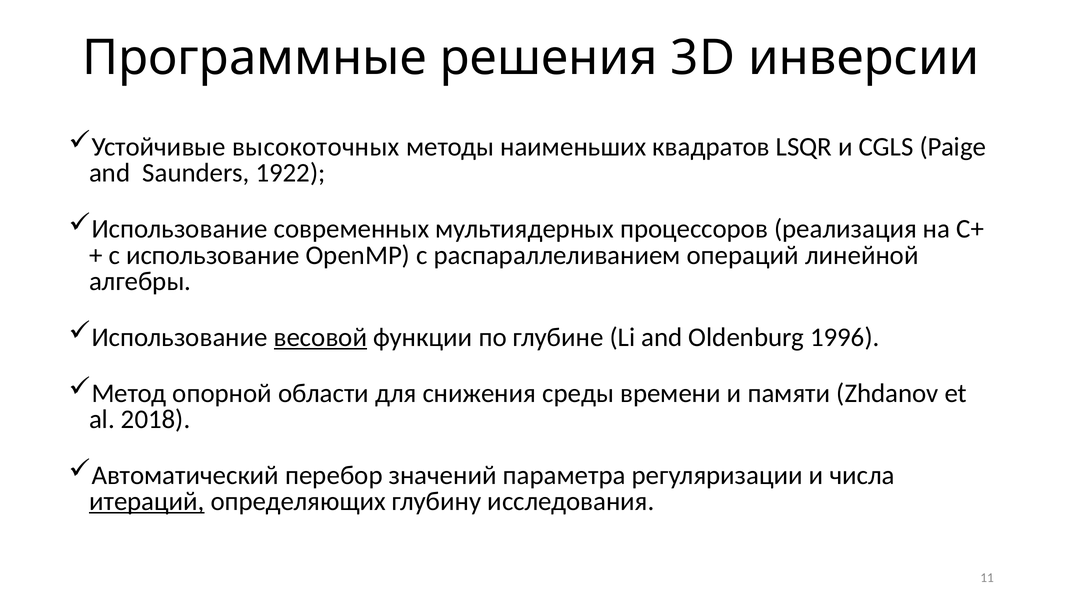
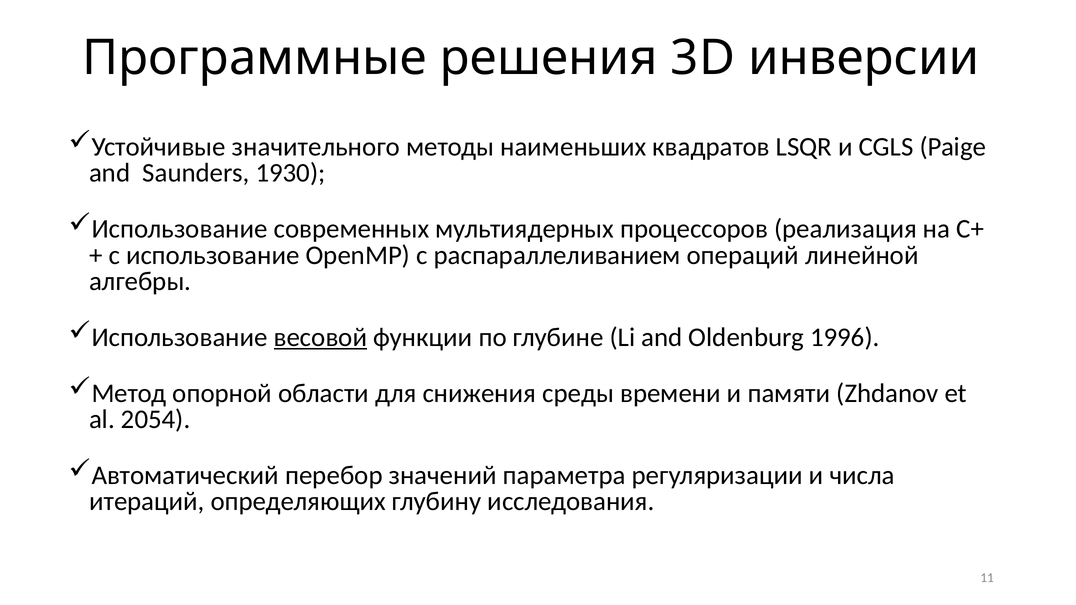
высокоточных: высокоточных -> значительного
1922: 1922 -> 1930
2018: 2018 -> 2054
итераций underline: present -> none
